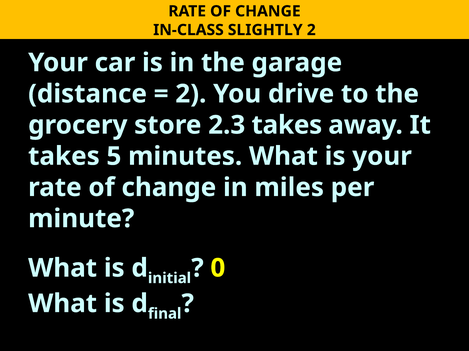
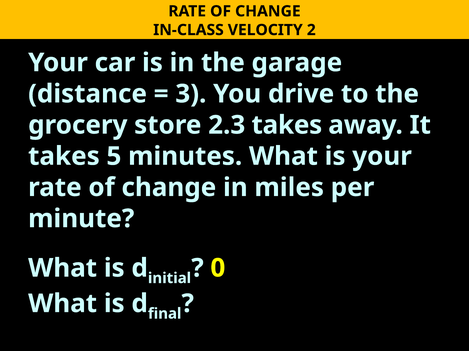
SLIGHTLY: SLIGHTLY -> VELOCITY
2 at (191, 94): 2 -> 3
